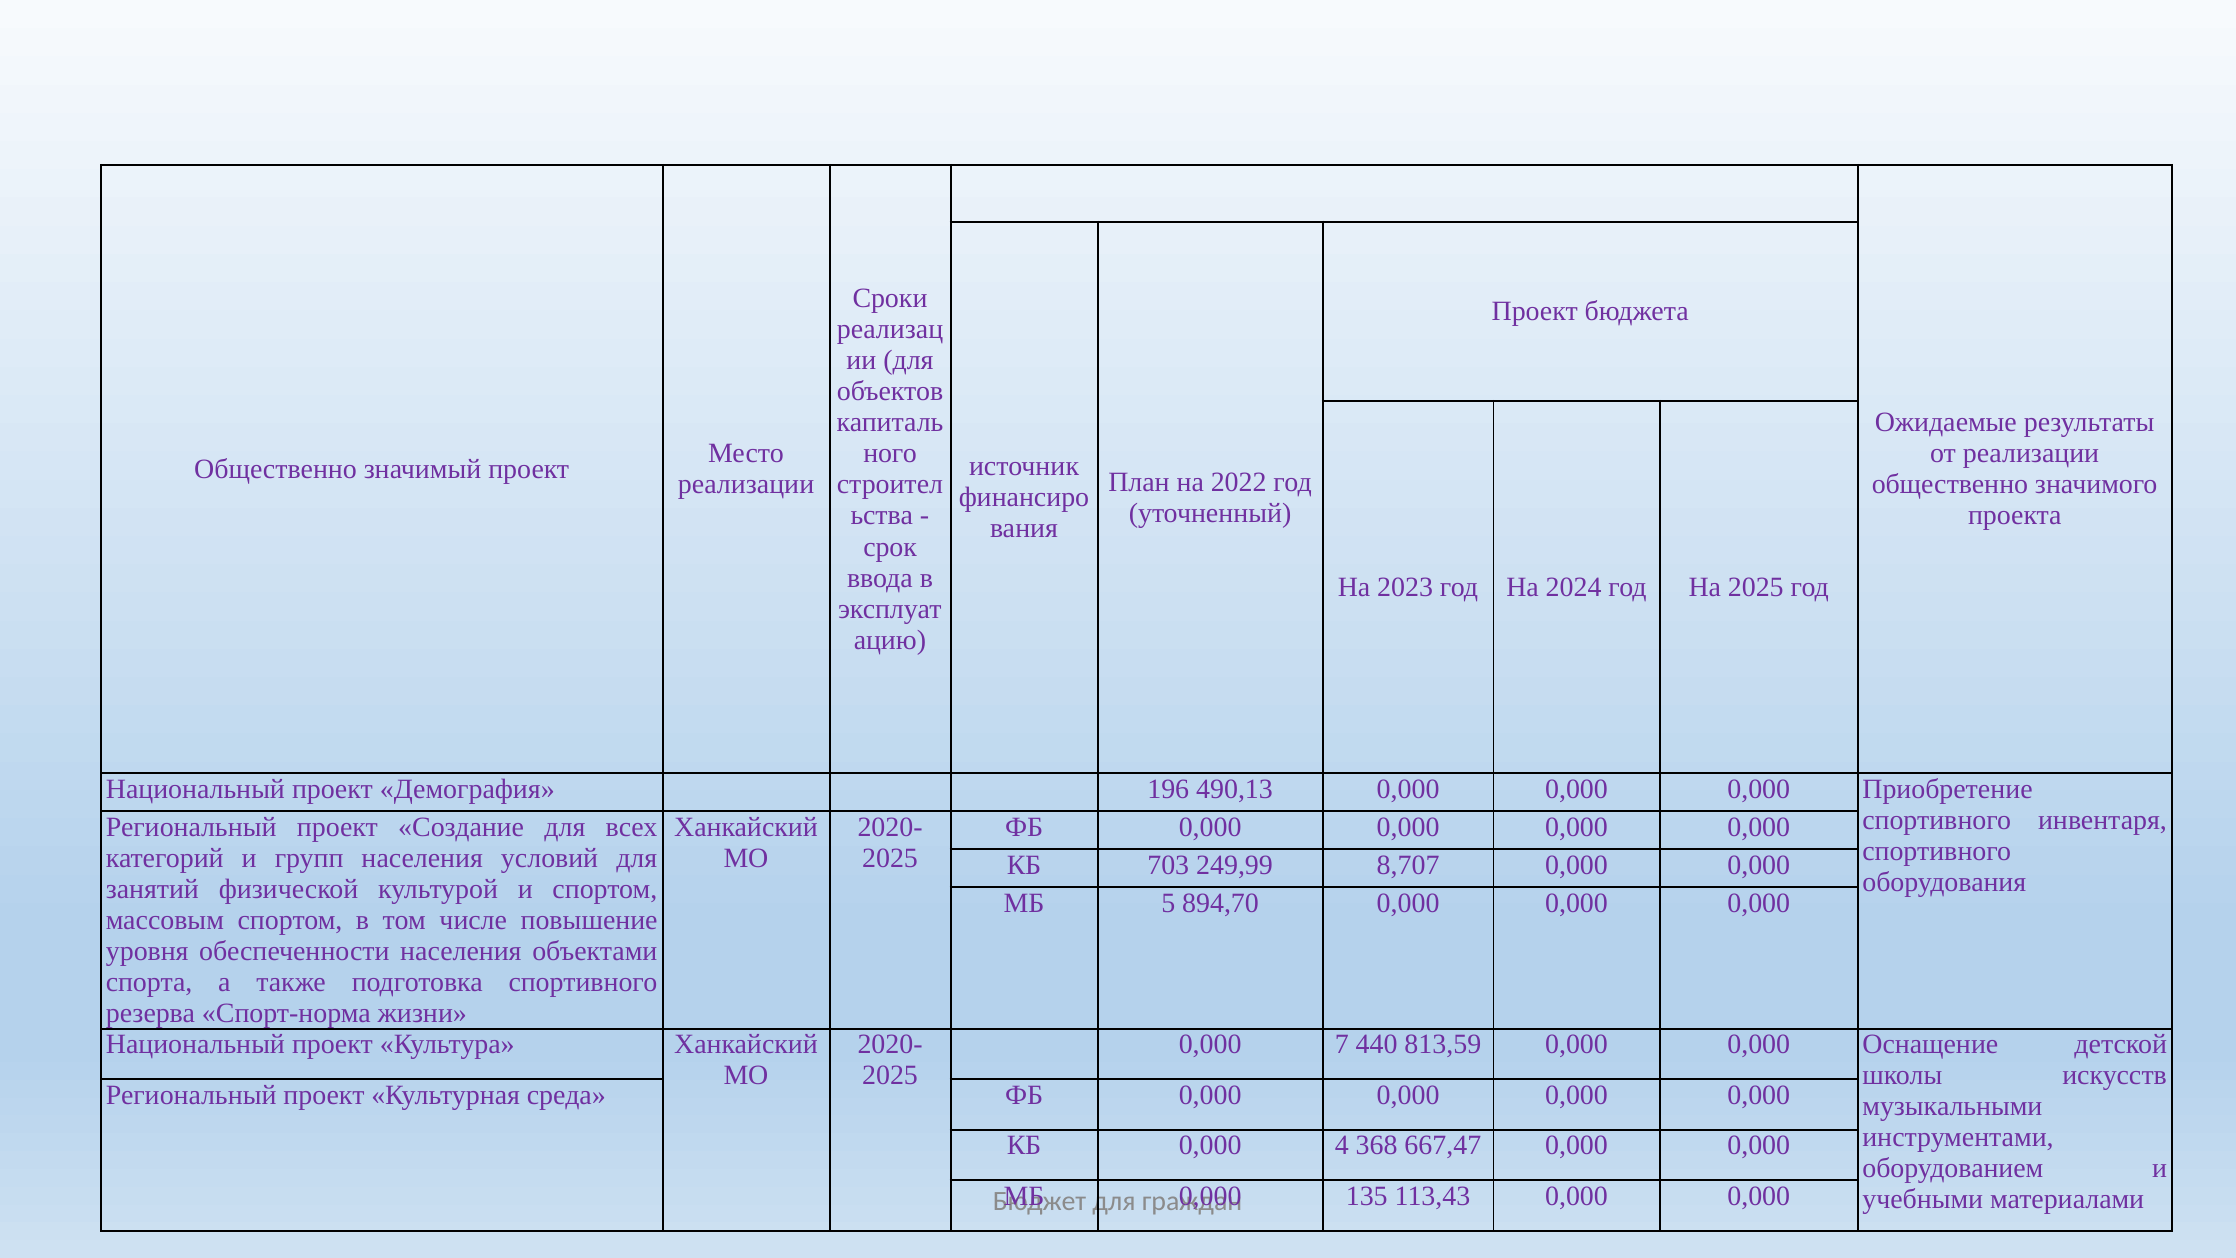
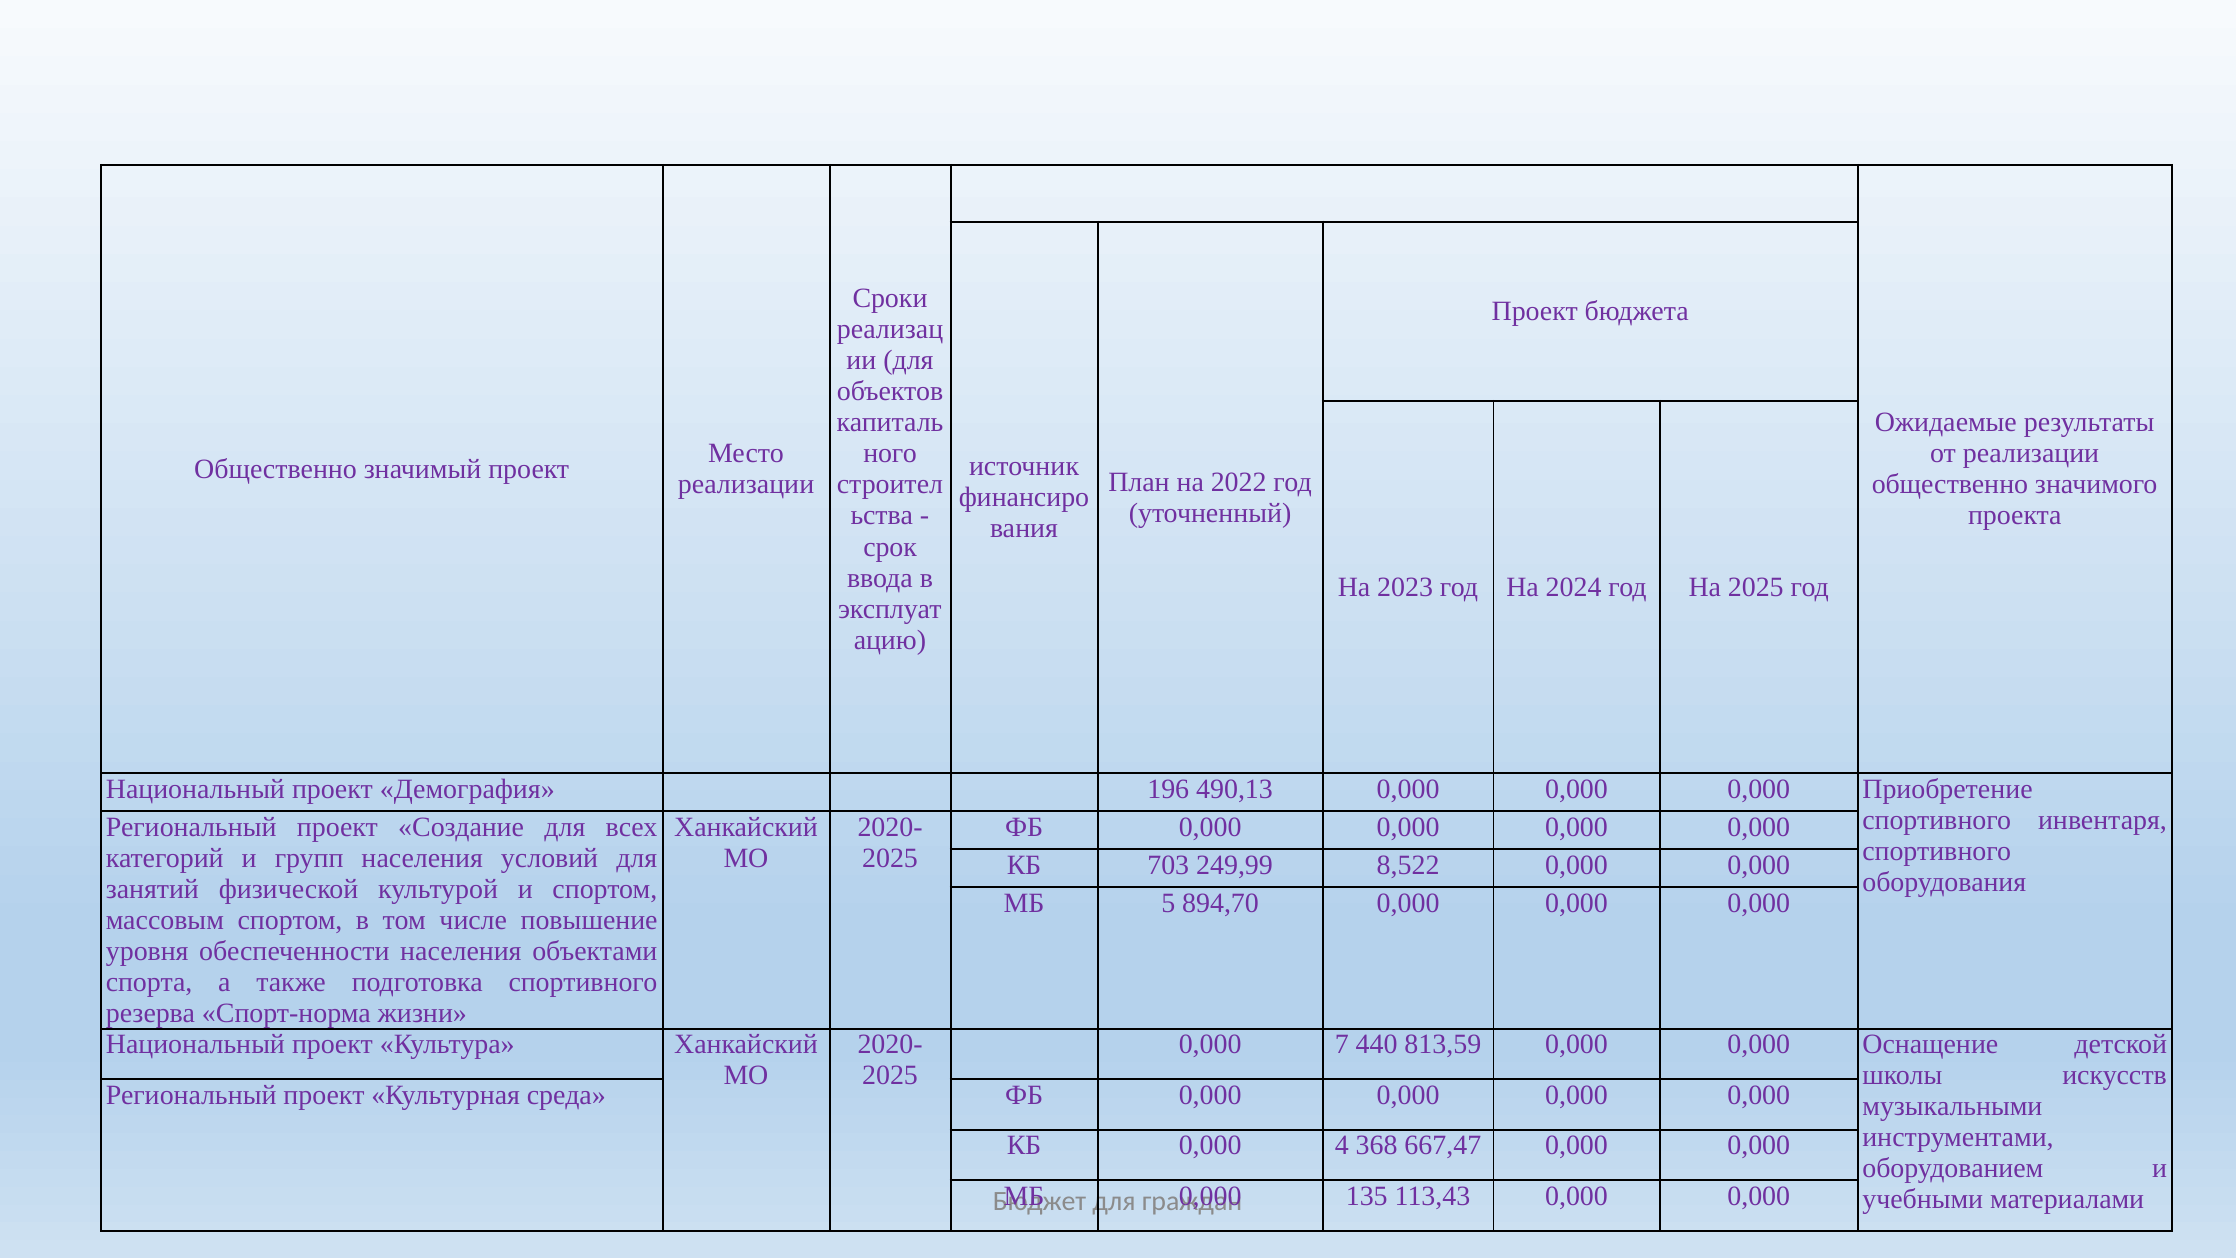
8,707: 8,707 -> 8,522
